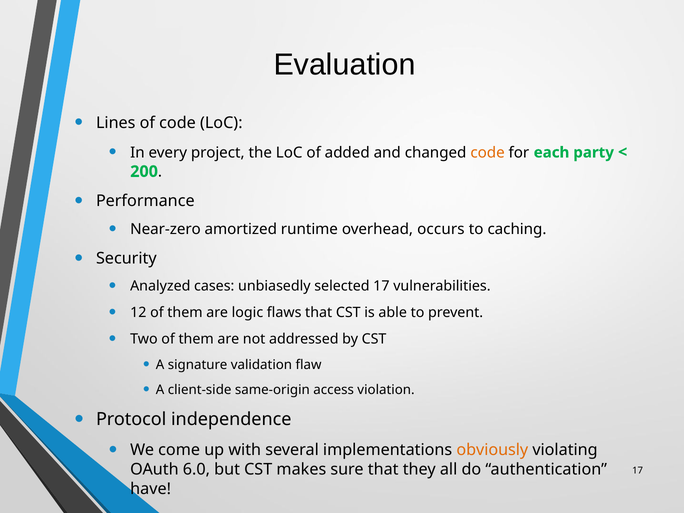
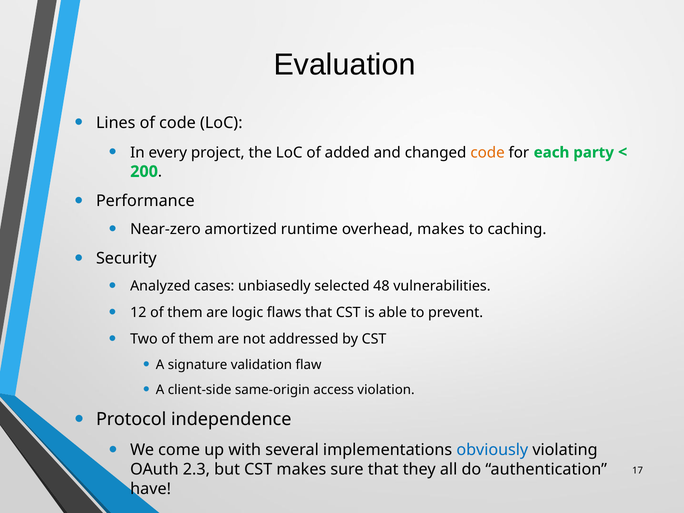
overhead occurs: occurs -> makes
selected 17: 17 -> 48
obviously colour: orange -> blue
6.0: 6.0 -> 2.3
